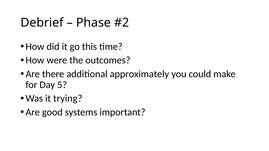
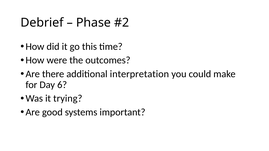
approximately: approximately -> interpretation
5: 5 -> 6
